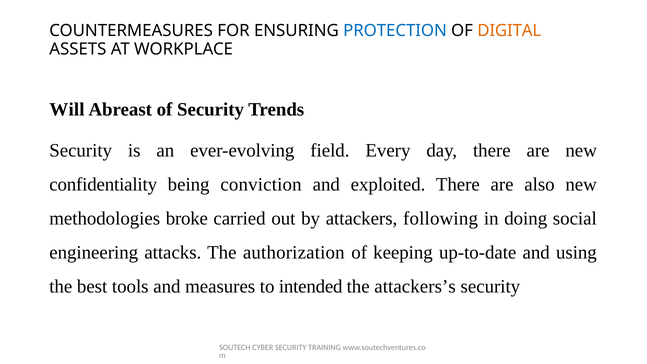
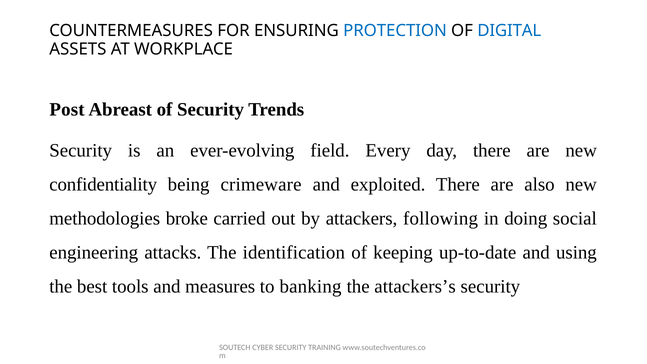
DIGITAL colour: orange -> blue
Will: Will -> Post
conviction: conviction -> crimeware
authorization: authorization -> identification
intended: intended -> banking
